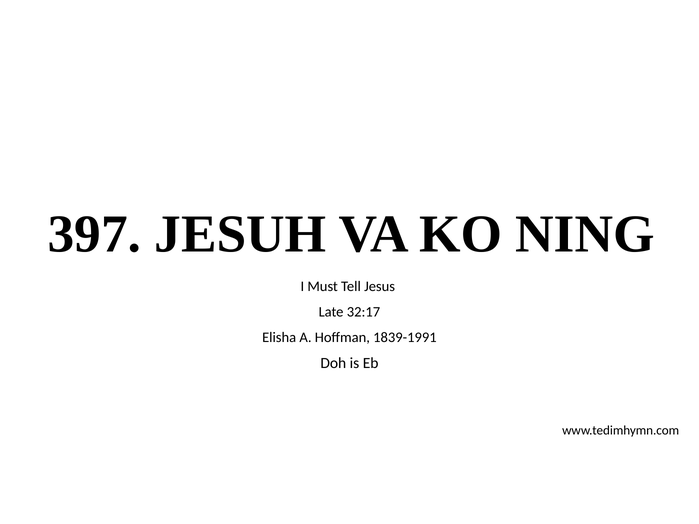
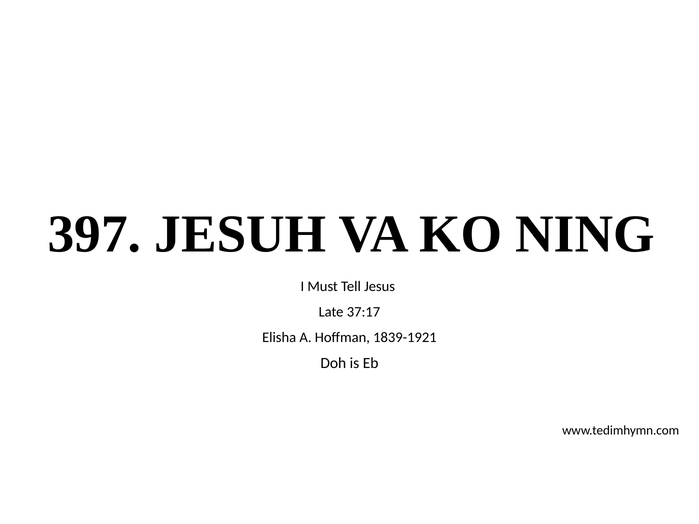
32:17: 32:17 -> 37:17
1839-1991: 1839-1991 -> 1839-1921
